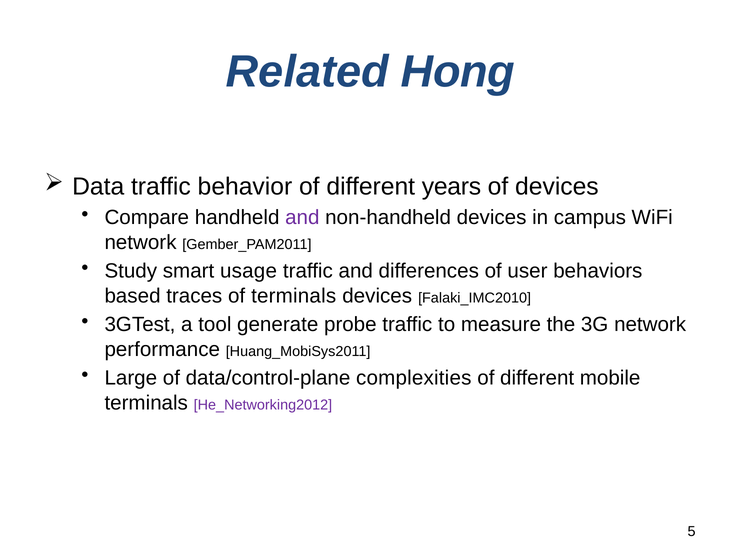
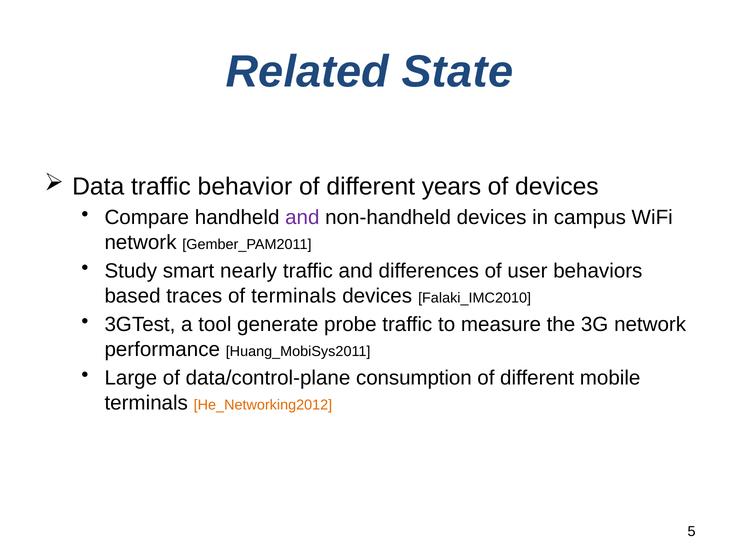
Hong: Hong -> State
usage: usage -> nearly
complexities: complexities -> consumption
He_Networking2012 colour: purple -> orange
